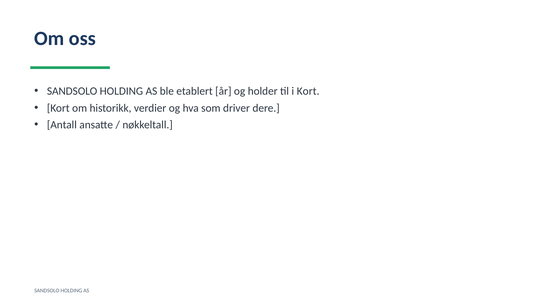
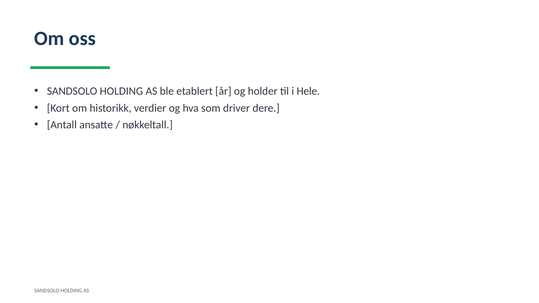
i Kort: Kort -> Hele
